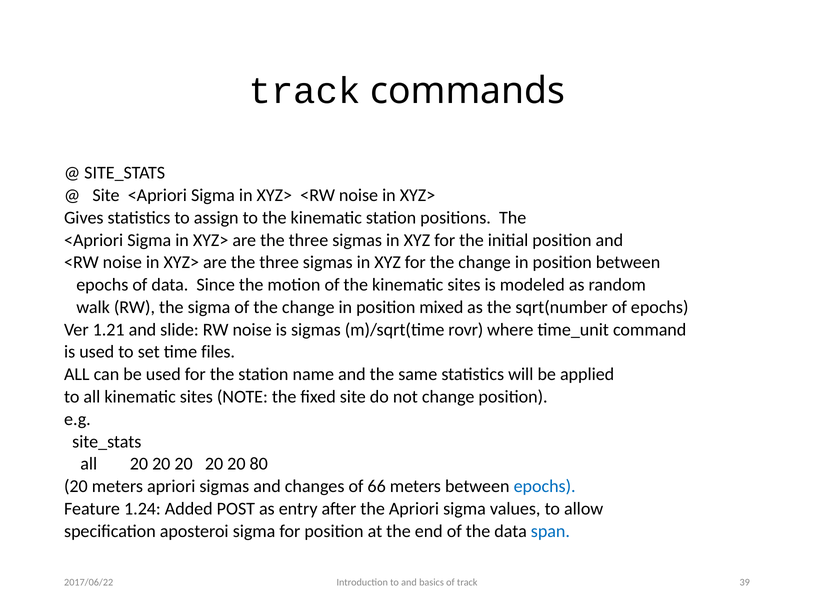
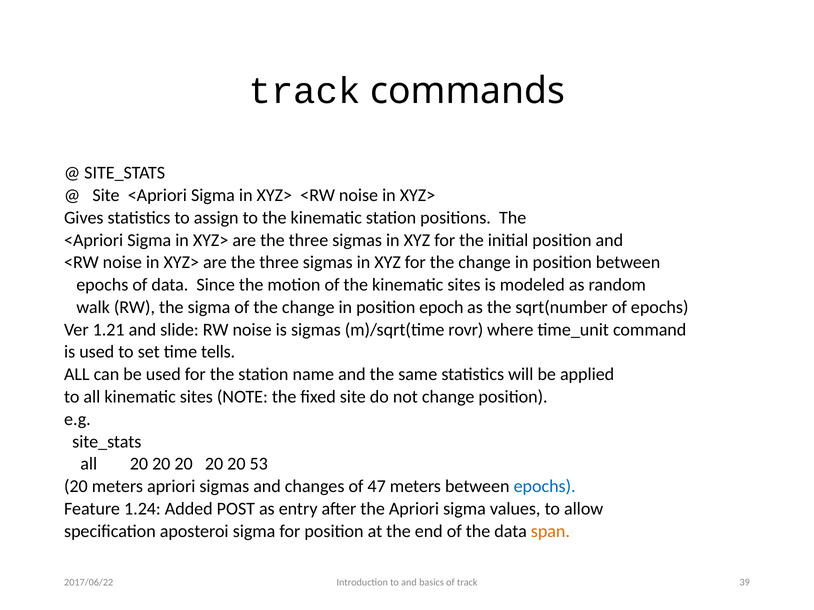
mixed: mixed -> epoch
files: files -> tells
80: 80 -> 53
66: 66 -> 47
span colour: blue -> orange
